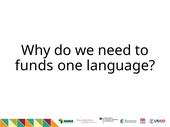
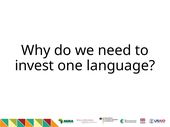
funds: funds -> invest
